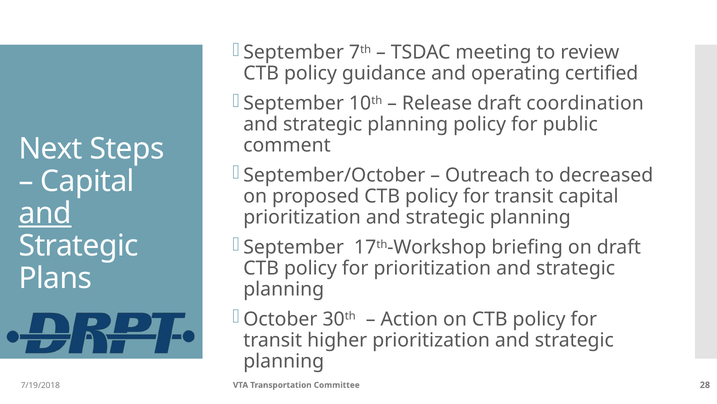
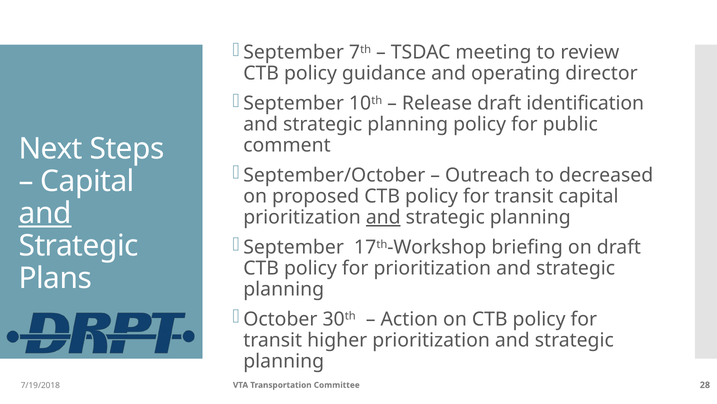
certified: certified -> director
coordination: coordination -> identification
and at (383, 217) underline: none -> present
